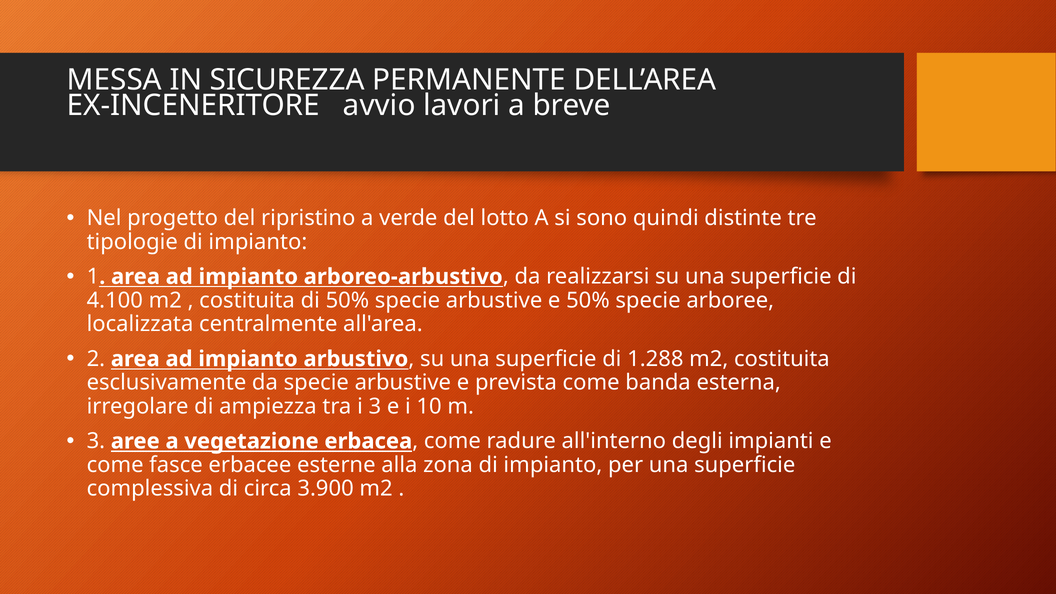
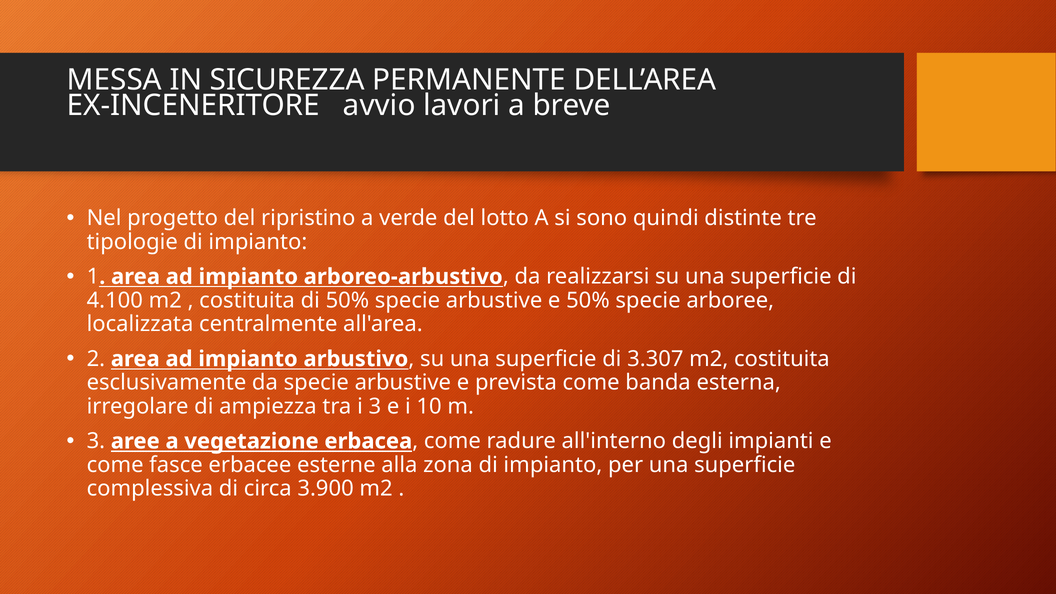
1.288: 1.288 -> 3.307
